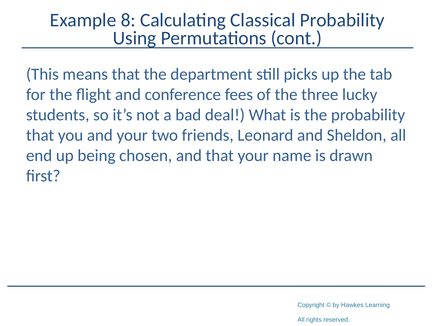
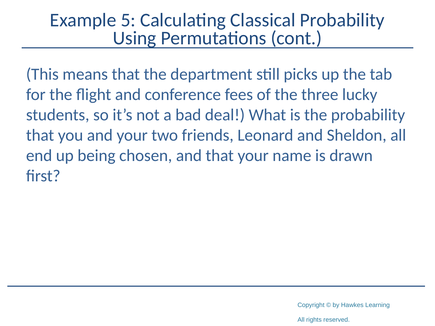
8: 8 -> 5
